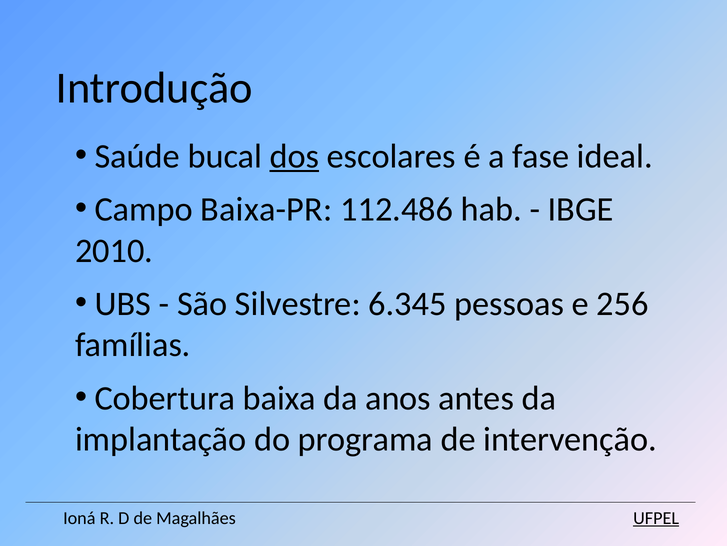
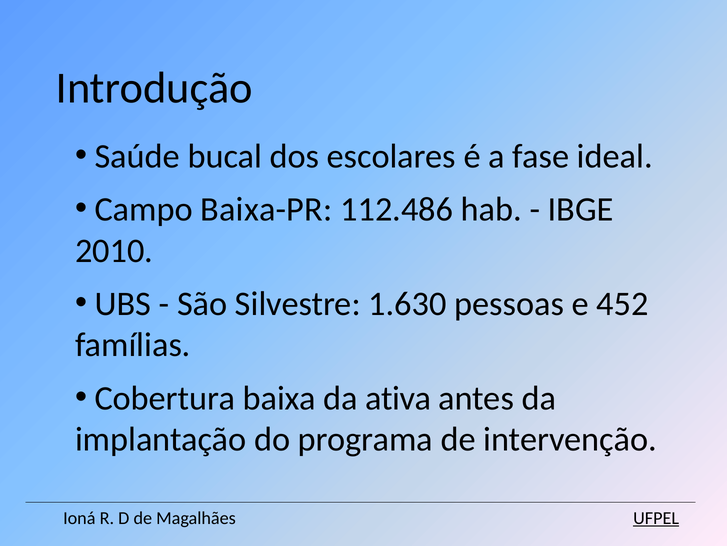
dos underline: present -> none
6.345: 6.345 -> 1.630
256: 256 -> 452
anos: anos -> ativa
